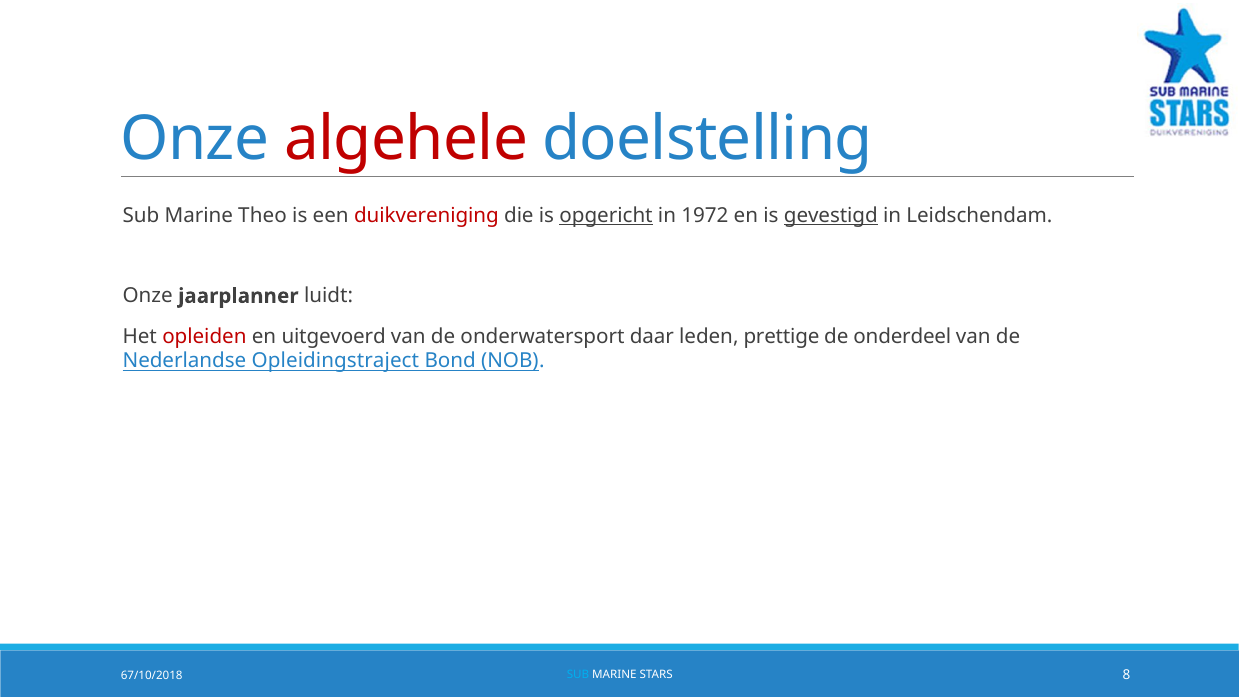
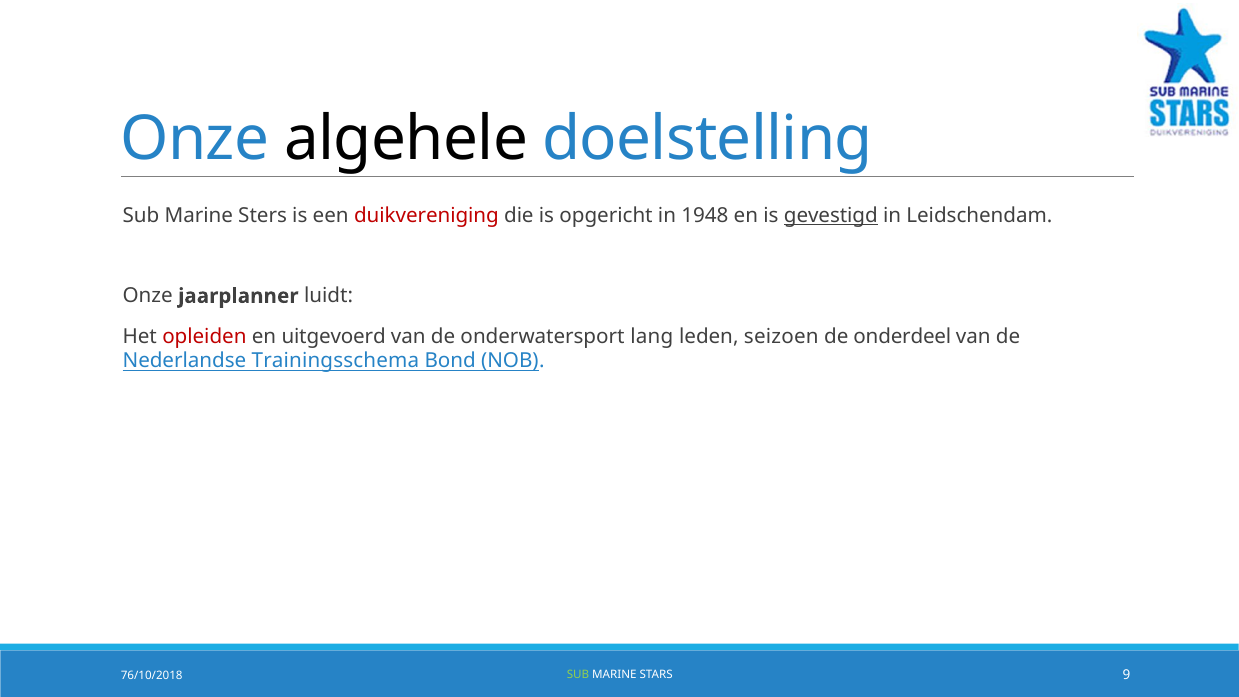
algehele colour: red -> black
Theo: Theo -> Sters
opgericht underline: present -> none
1972: 1972 -> 1948
daar: daar -> lang
prettige: prettige -> seizoen
Opleidingstraject: Opleidingstraject -> Trainingsschema
SUB at (578, 675) colour: light blue -> light green
8: 8 -> 9
67/10/2018: 67/10/2018 -> 76/10/2018
